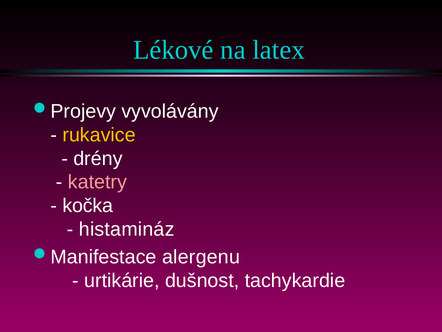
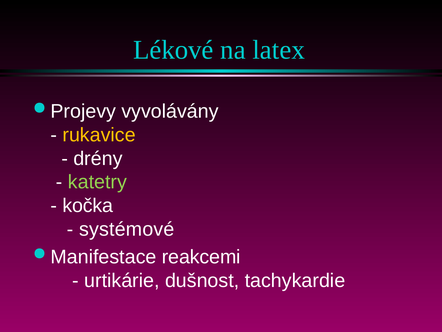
katetry colour: pink -> light green
histamináz: histamináz -> systémové
alergenu: alergenu -> reakcemi
